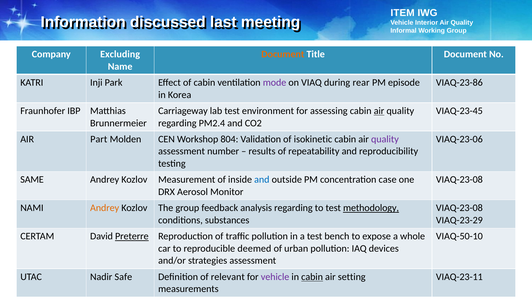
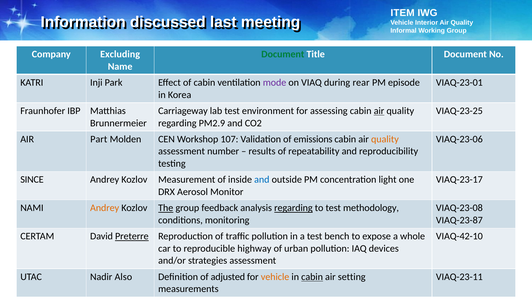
Document at (283, 54) colour: orange -> green
VIAQ-23-86: VIAQ-23-86 -> VIAQ-23-01
VIAQ-23-45: VIAQ-23-45 -> VIAQ-23-25
PM2.4: PM2.4 -> PM2.9
804: 804 -> 107
isokinetic: isokinetic -> emissions
quality at (385, 139) colour: purple -> orange
SAME: SAME -> SINCE
case: case -> light
VIAQ-23-08 at (459, 180): VIAQ-23-08 -> VIAQ-23-17
The underline: none -> present
regarding at (293, 208) underline: none -> present
methodology underline: present -> none
substances: substances -> monitoring
VIAQ-23-29: VIAQ-23-29 -> VIAQ-23-87
VIAQ-50-10: VIAQ-50-10 -> VIAQ-42-10
deemed: deemed -> highway
Safe: Safe -> Also
relevant: relevant -> adjusted
vehicle at (275, 277) colour: purple -> orange
